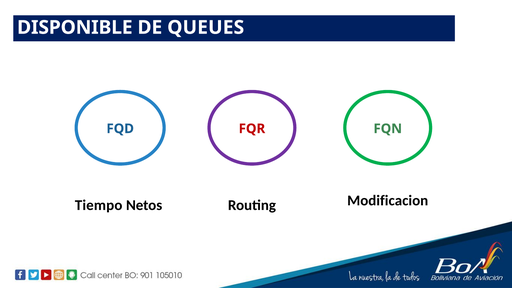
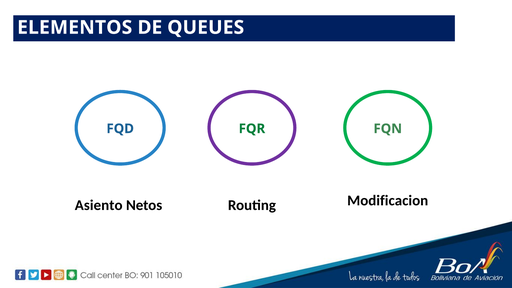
DISPONIBLE: DISPONIBLE -> ELEMENTOS
FQR colour: red -> green
Tiempo: Tiempo -> Asiento
